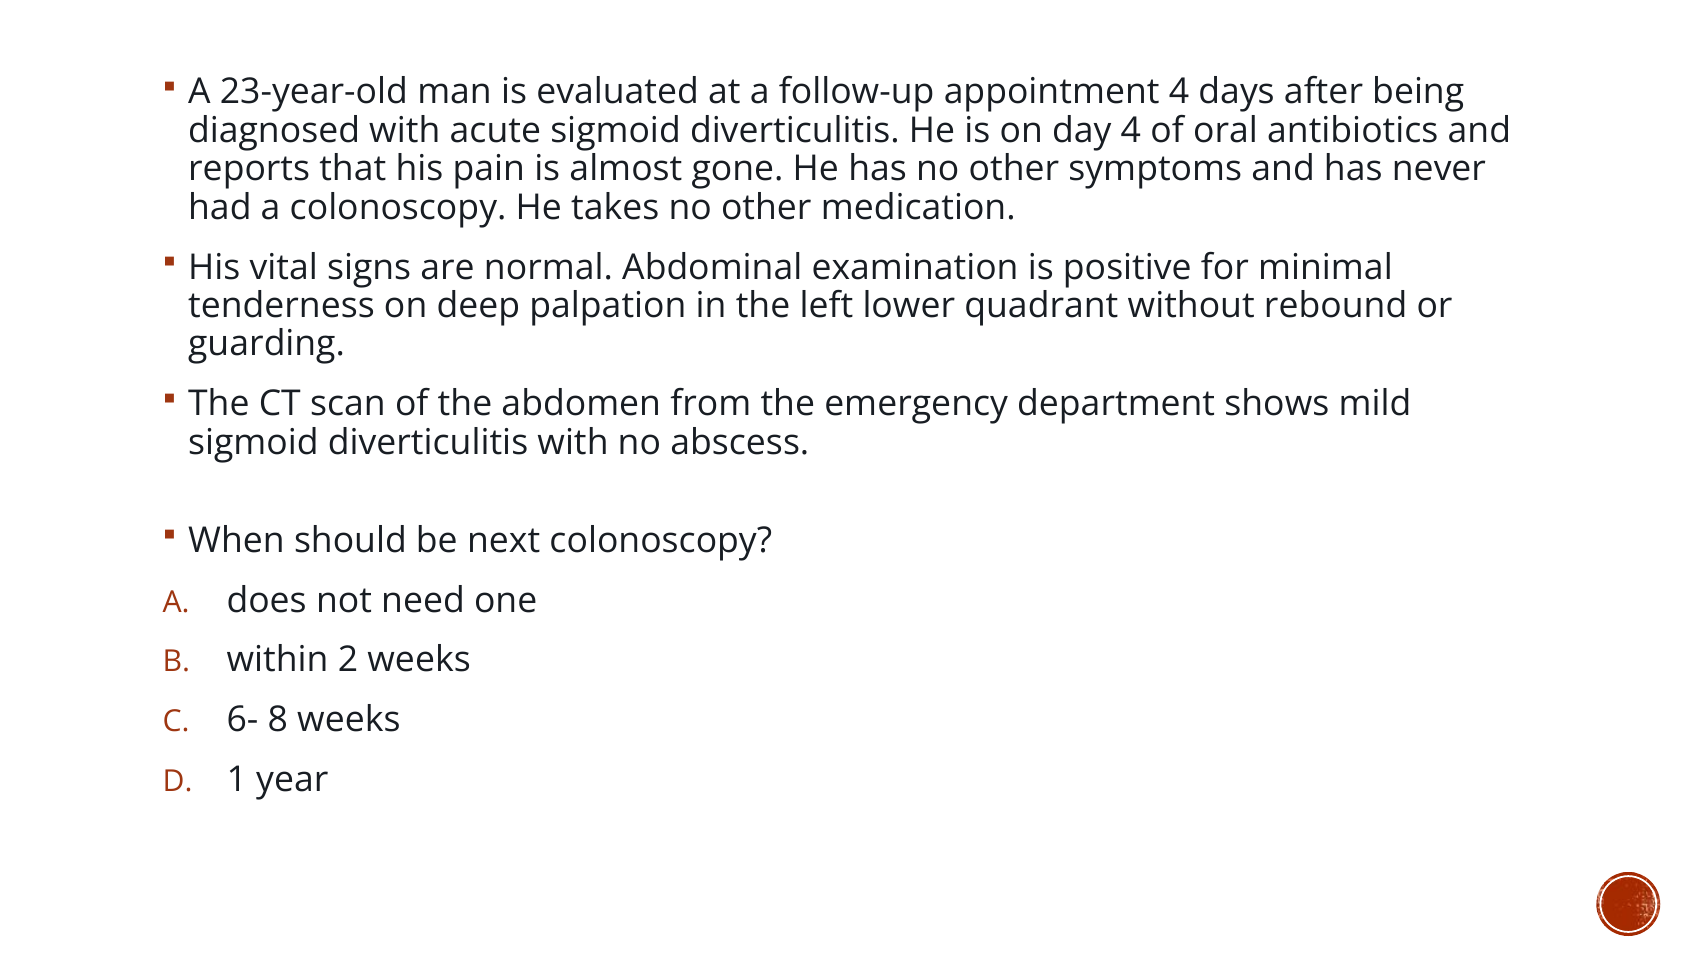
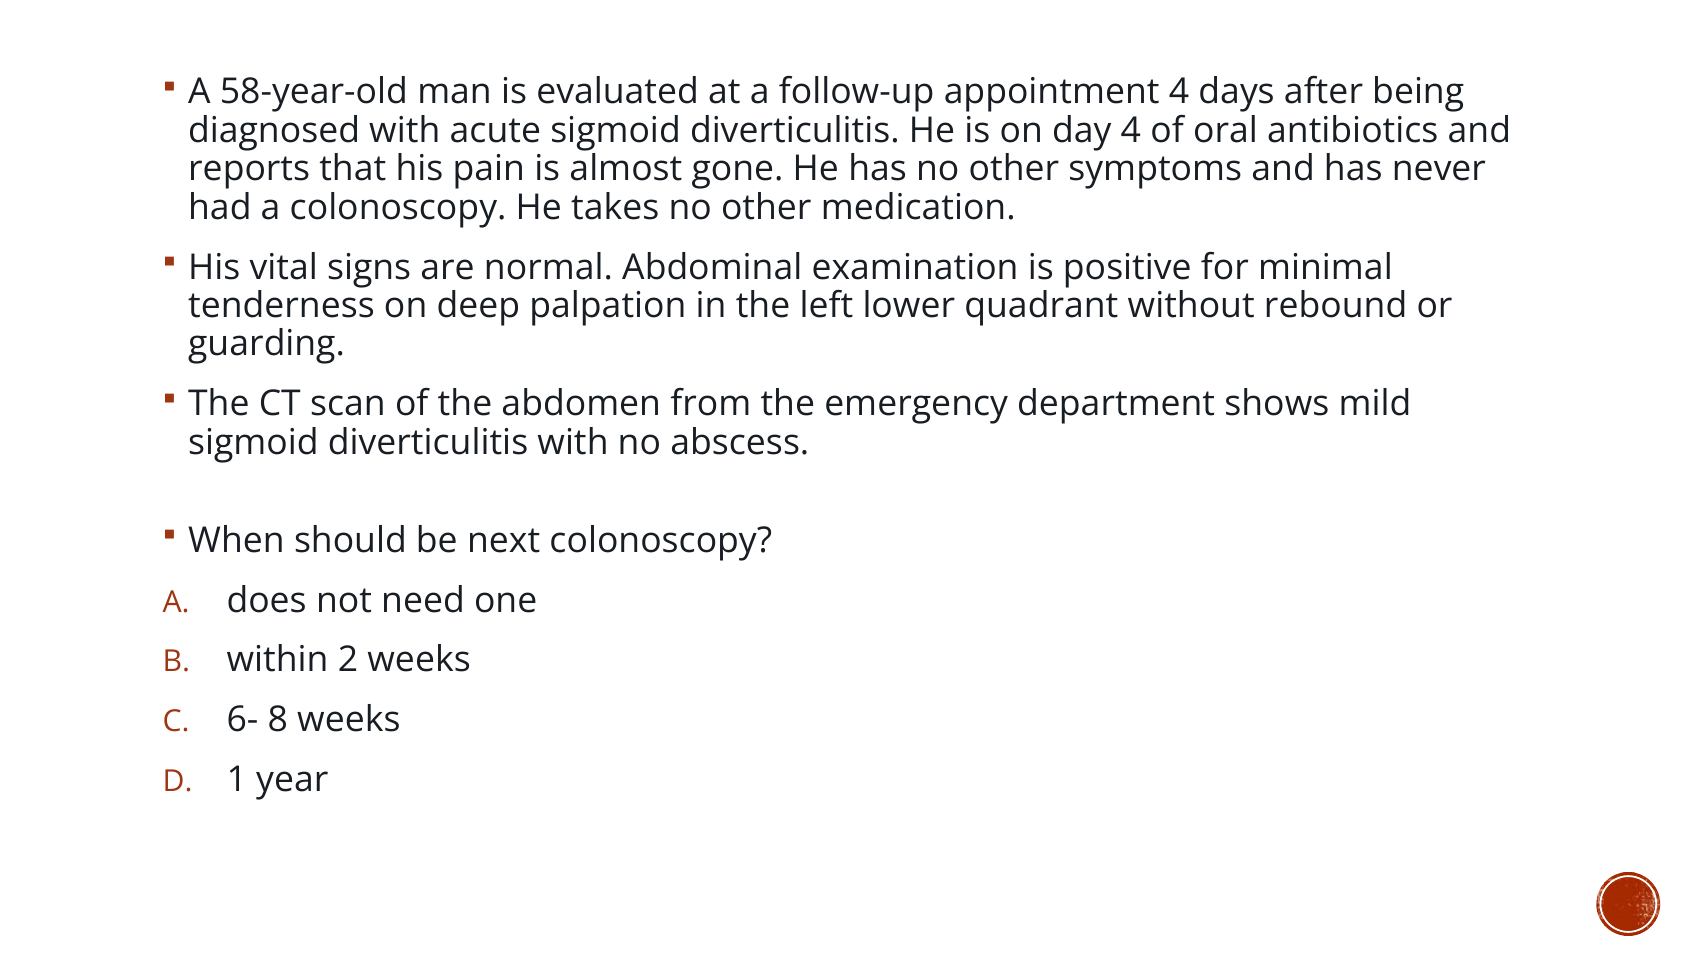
23-year-old: 23-year-old -> 58-year-old
